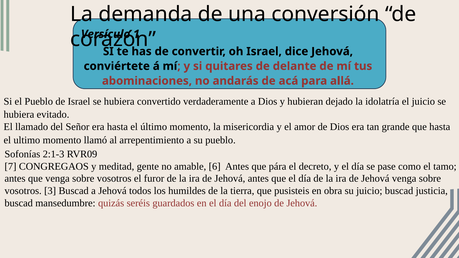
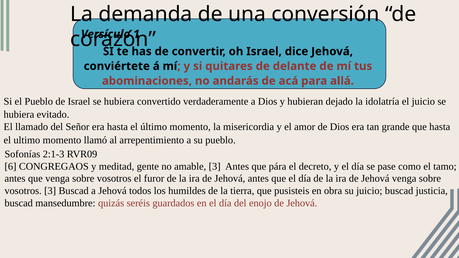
7: 7 -> 6
amable 6: 6 -> 3
